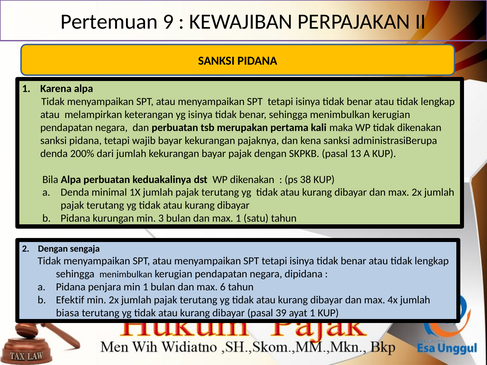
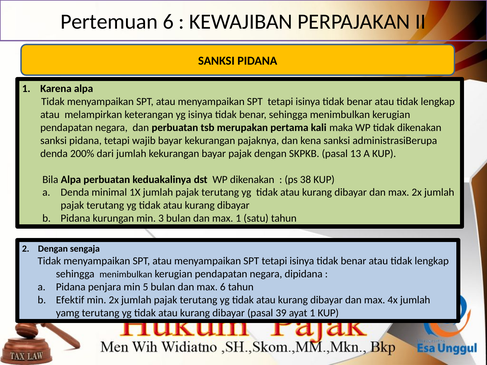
Pertemuan 9: 9 -> 6
min 1: 1 -> 5
biasa: biasa -> yamg
